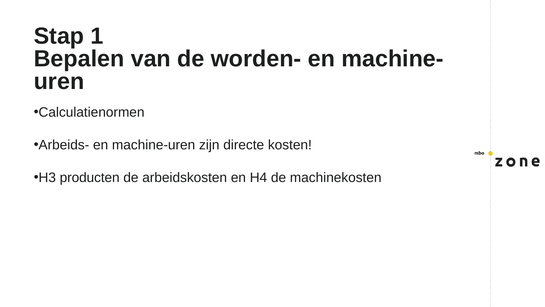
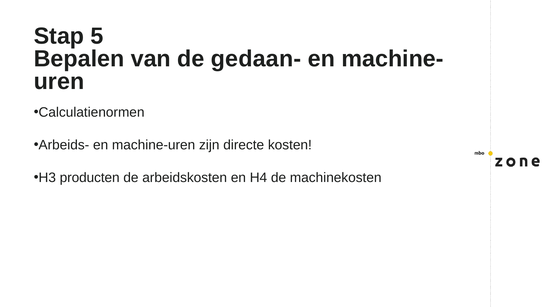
1: 1 -> 5
worden-: worden- -> gedaan-
